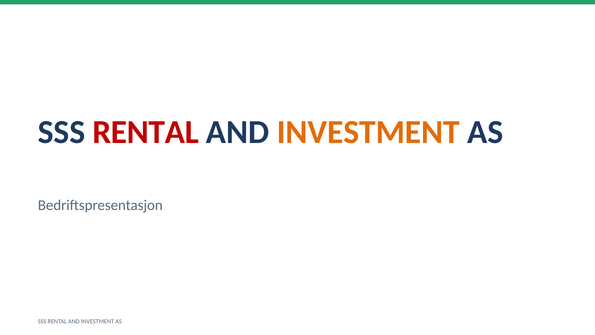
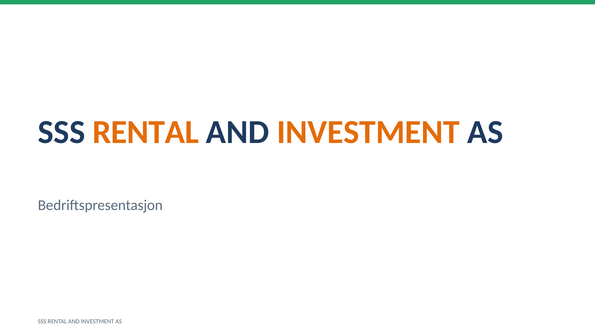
RENTAL at (146, 132) colour: red -> orange
